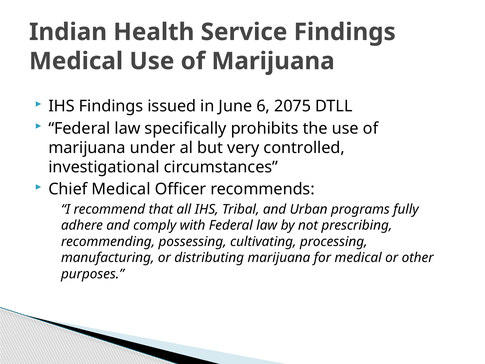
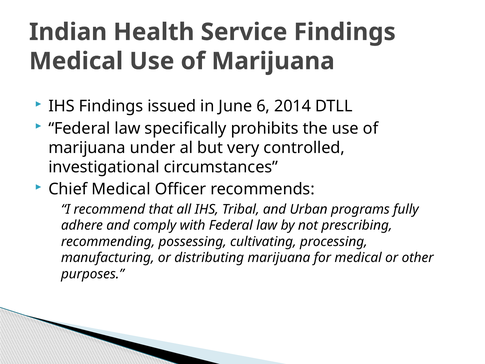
2075: 2075 -> 2014
